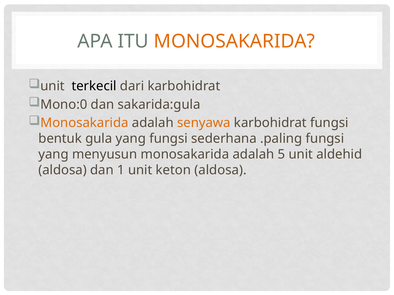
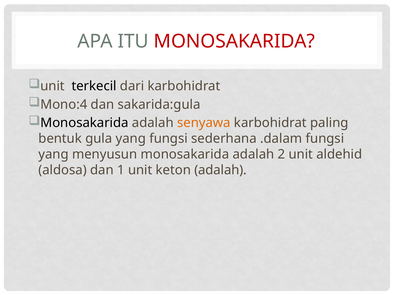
MONOSAKARIDA at (234, 41) colour: orange -> red
Mono:0: Mono:0 -> Mono:4
Monosakarida at (84, 123) colour: orange -> black
karbohidrat fungsi: fungsi -> paling
.paling: .paling -> .dalam
5: 5 -> 2
keton aldosa: aldosa -> adalah
